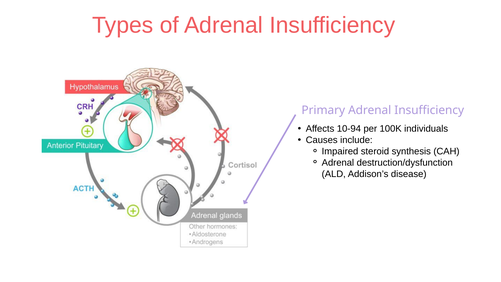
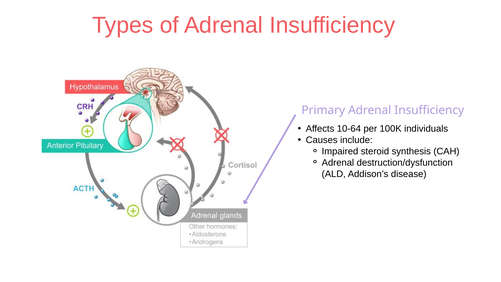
10-94: 10-94 -> 10-64
